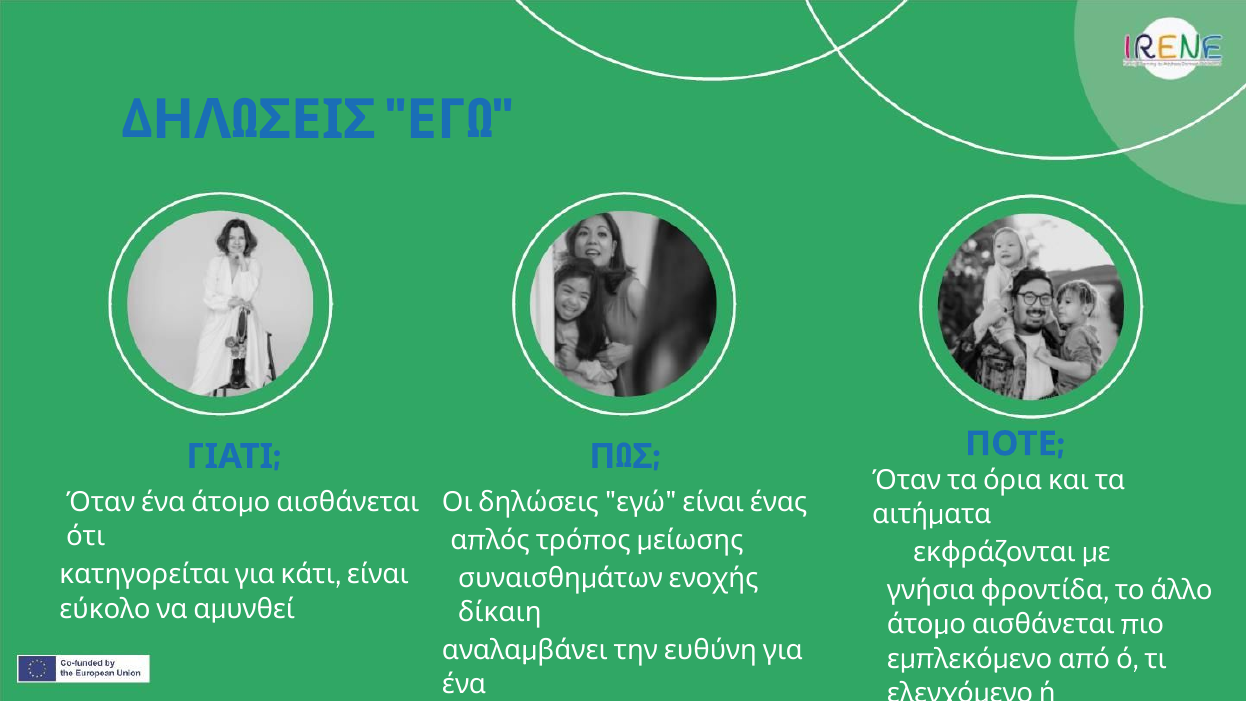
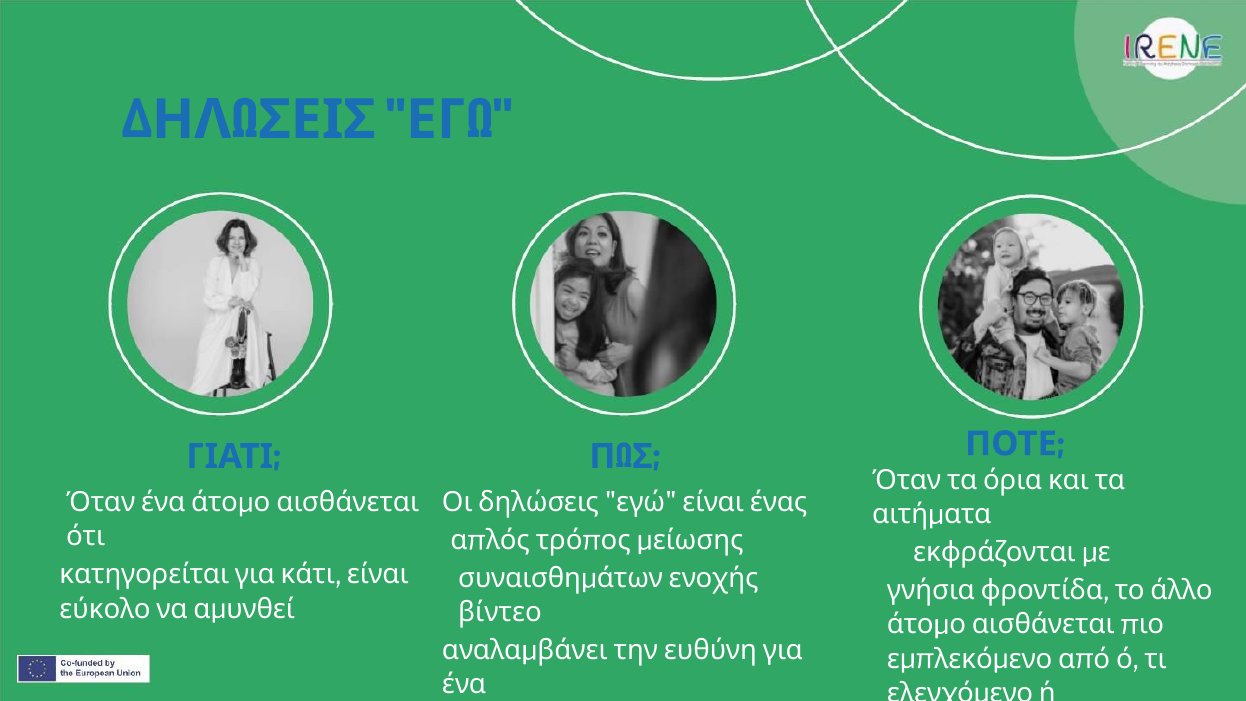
δίκαιη: δίκαιη -> βίντεο
